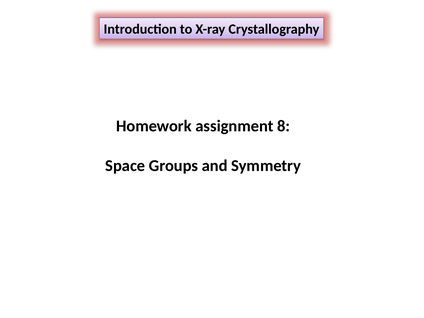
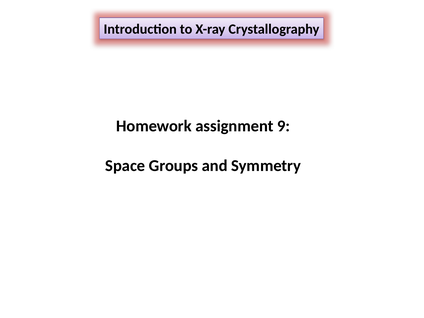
8: 8 -> 9
